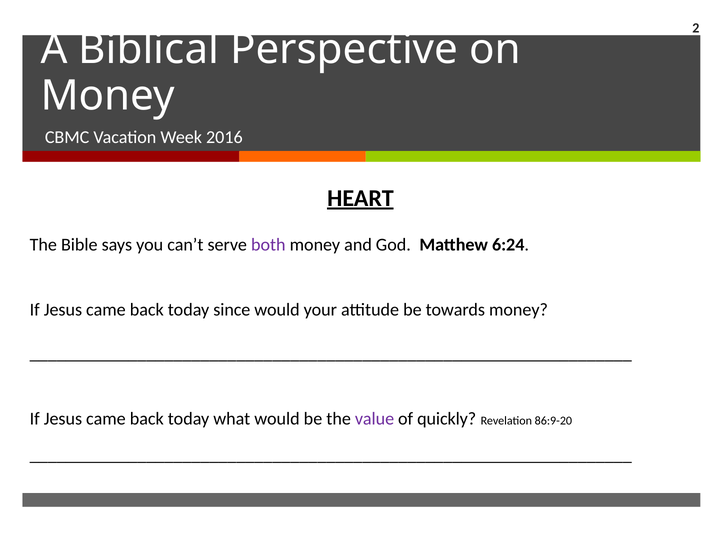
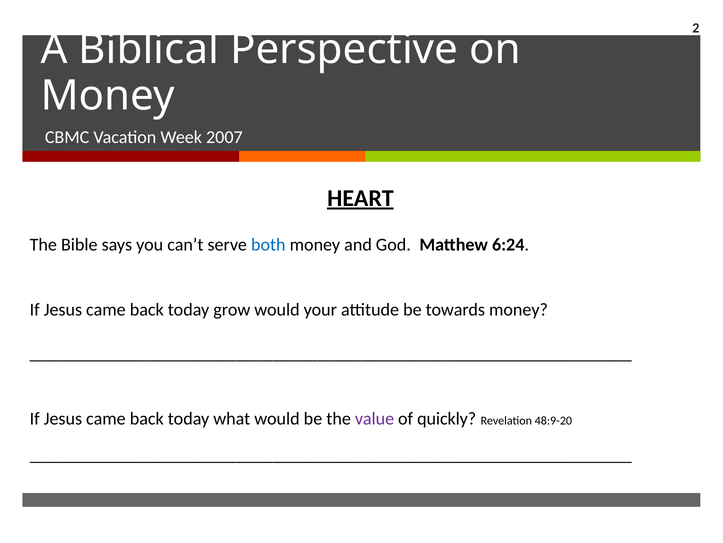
2016: 2016 -> 2007
both colour: purple -> blue
since: since -> grow
86:9-20: 86:9-20 -> 48:9-20
